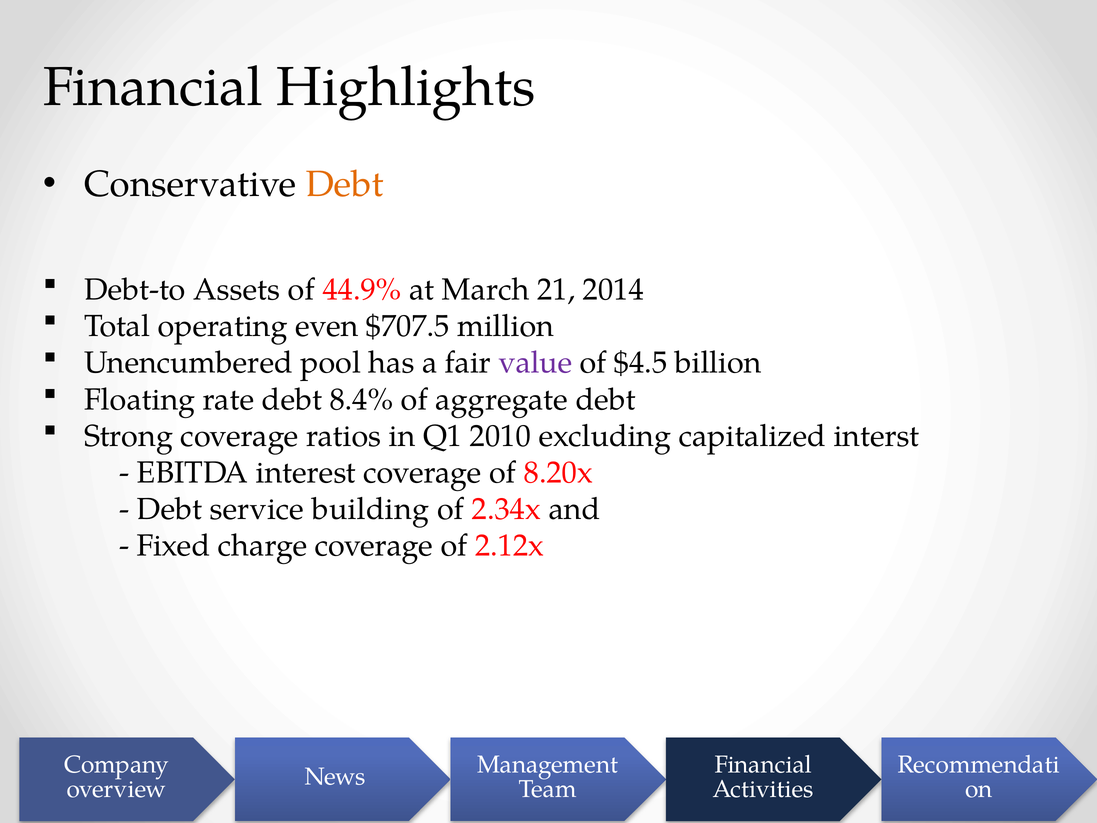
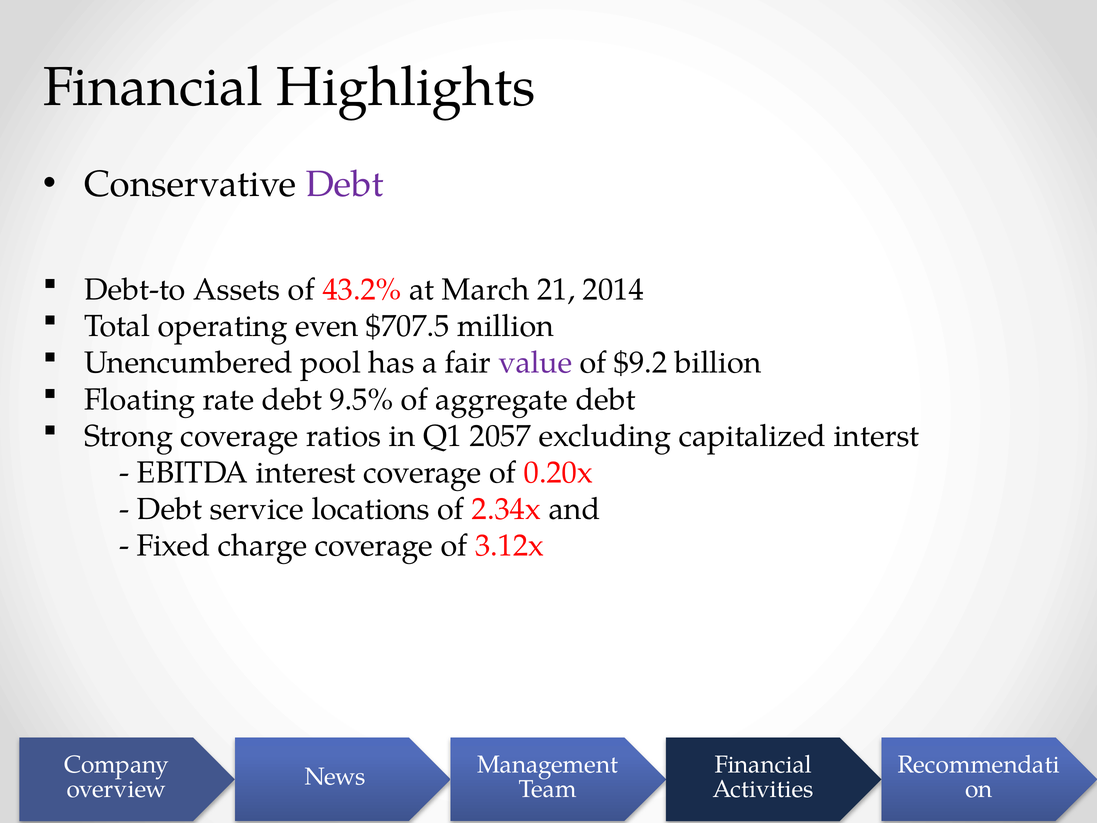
Debt at (345, 184) colour: orange -> purple
44.9%: 44.9% -> 43.2%
$4.5: $4.5 -> $9.2
8.4%: 8.4% -> 9.5%
2010: 2010 -> 2057
8.20x: 8.20x -> 0.20x
building: building -> locations
2.12x: 2.12x -> 3.12x
